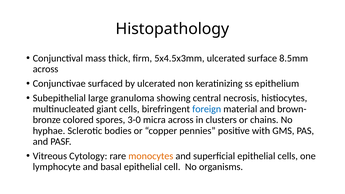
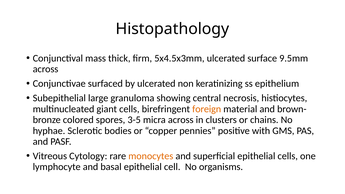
8.5mm: 8.5mm -> 9.5mm
foreign colour: blue -> orange
3-0: 3-0 -> 3-5
